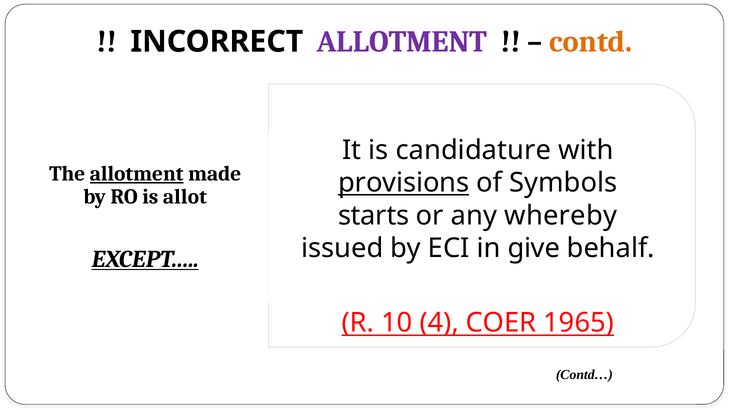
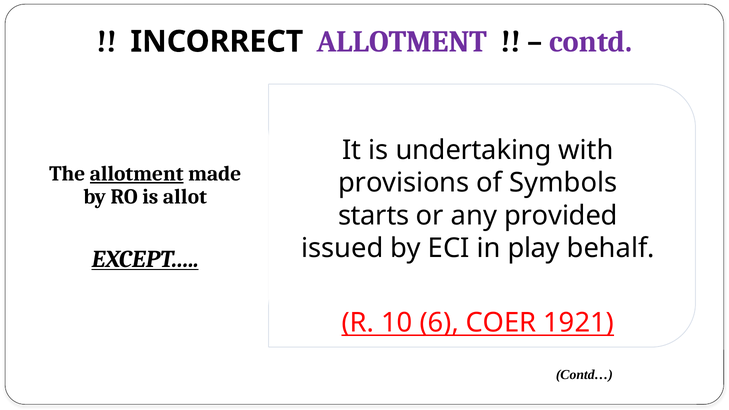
contd colour: orange -> purple
candidature: candidature -> undertaking
provisions underline: present -> none
whereby: whereby -> provided
give: give -> play
4: 4 -> 6
1965: 1965 -> 1921
